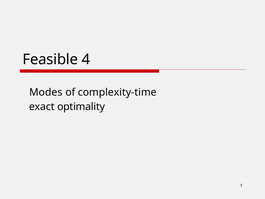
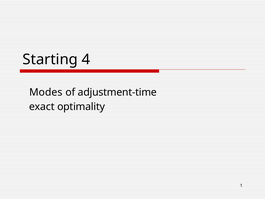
Feasible: Feasible -> Starting
complexity-time: complexity-time -> adjustment-time
